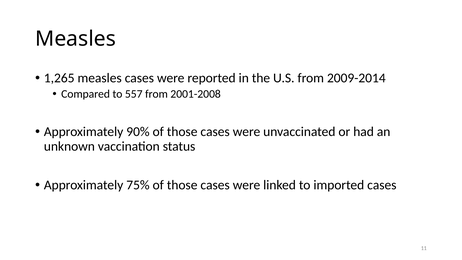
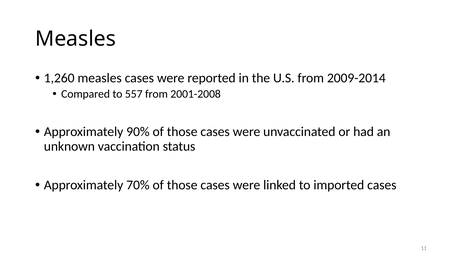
1,265: 1,265 -> 1,260
75%: 75% -> 70%
